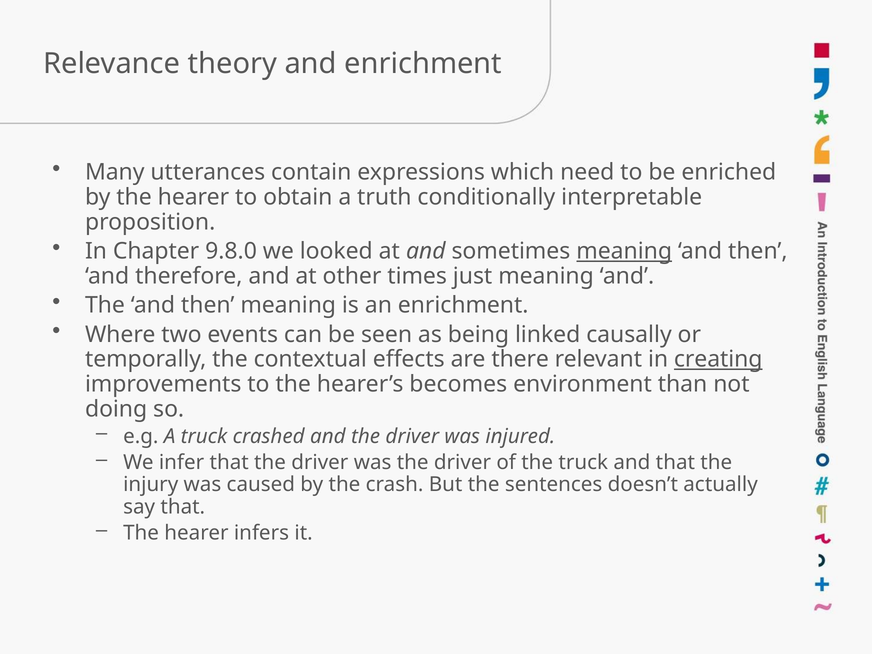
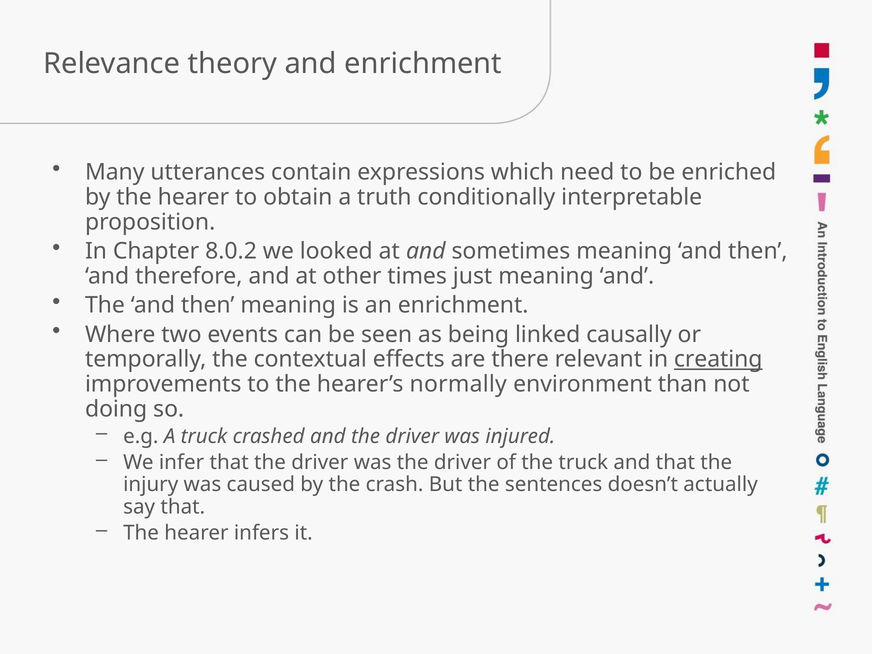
9.8.0: 9.8.0 -> 8.0.2
meaning at (624, 251) underline: present -> none
becomes: becomes -> normally
